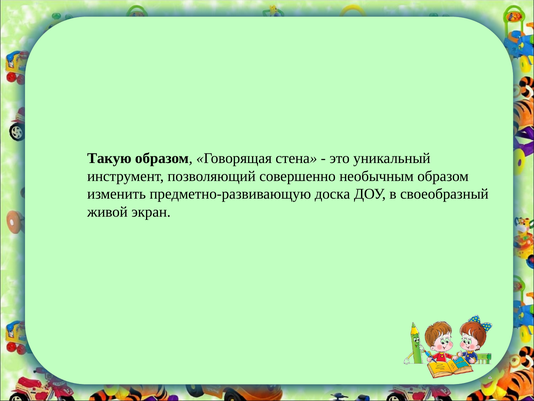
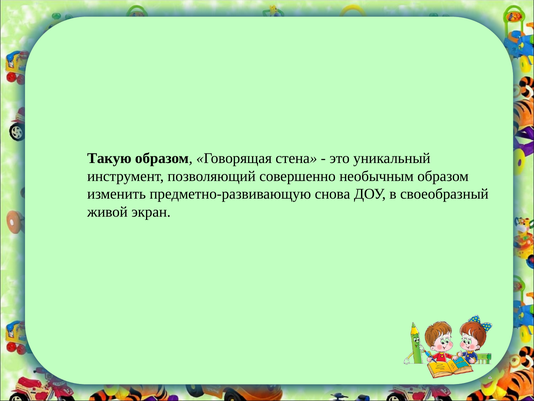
доска: доска -> снова
